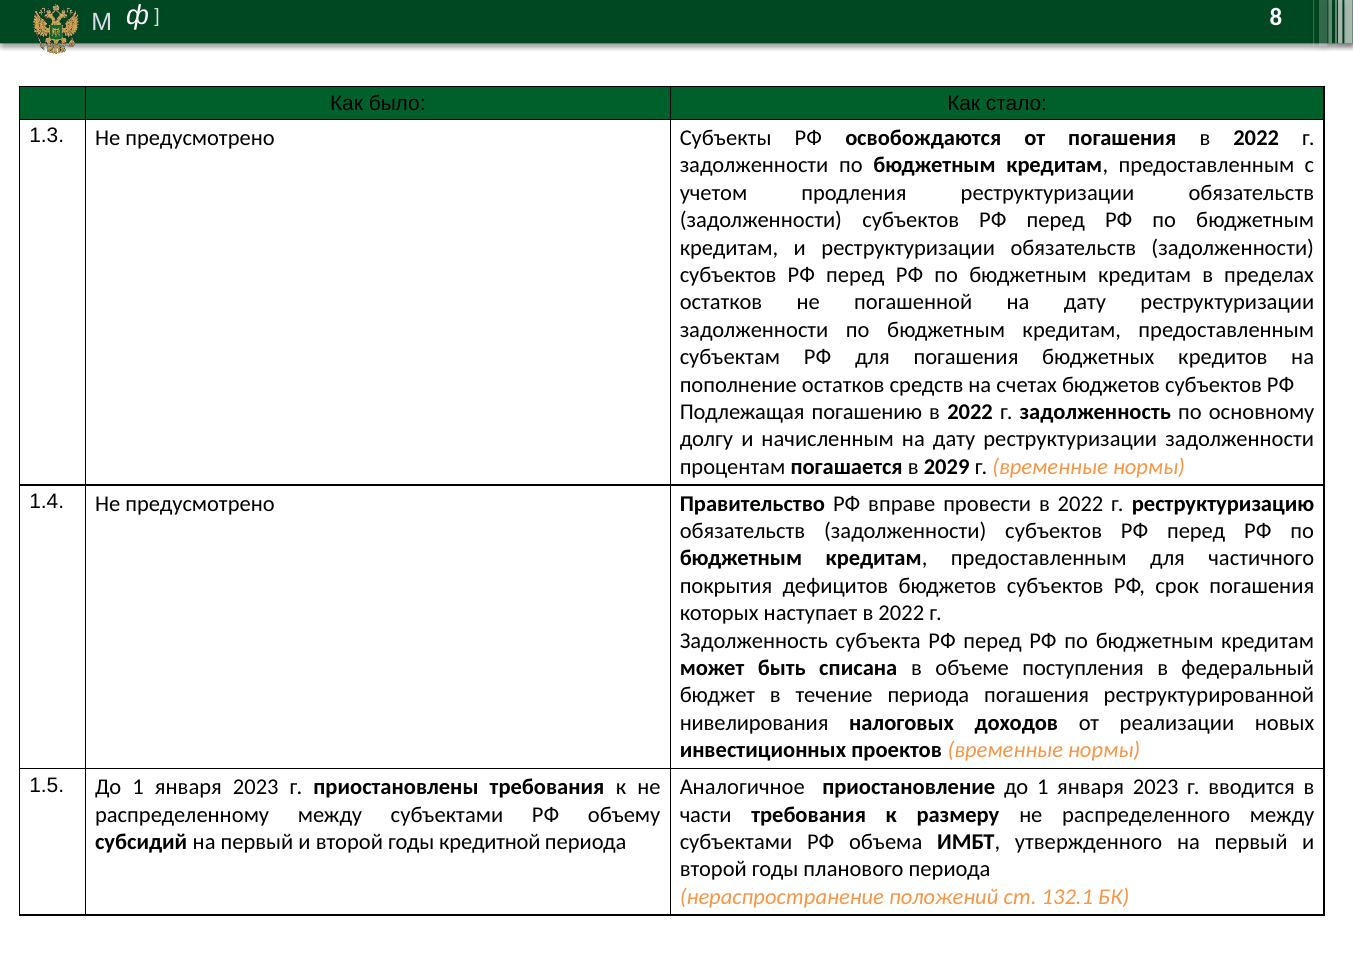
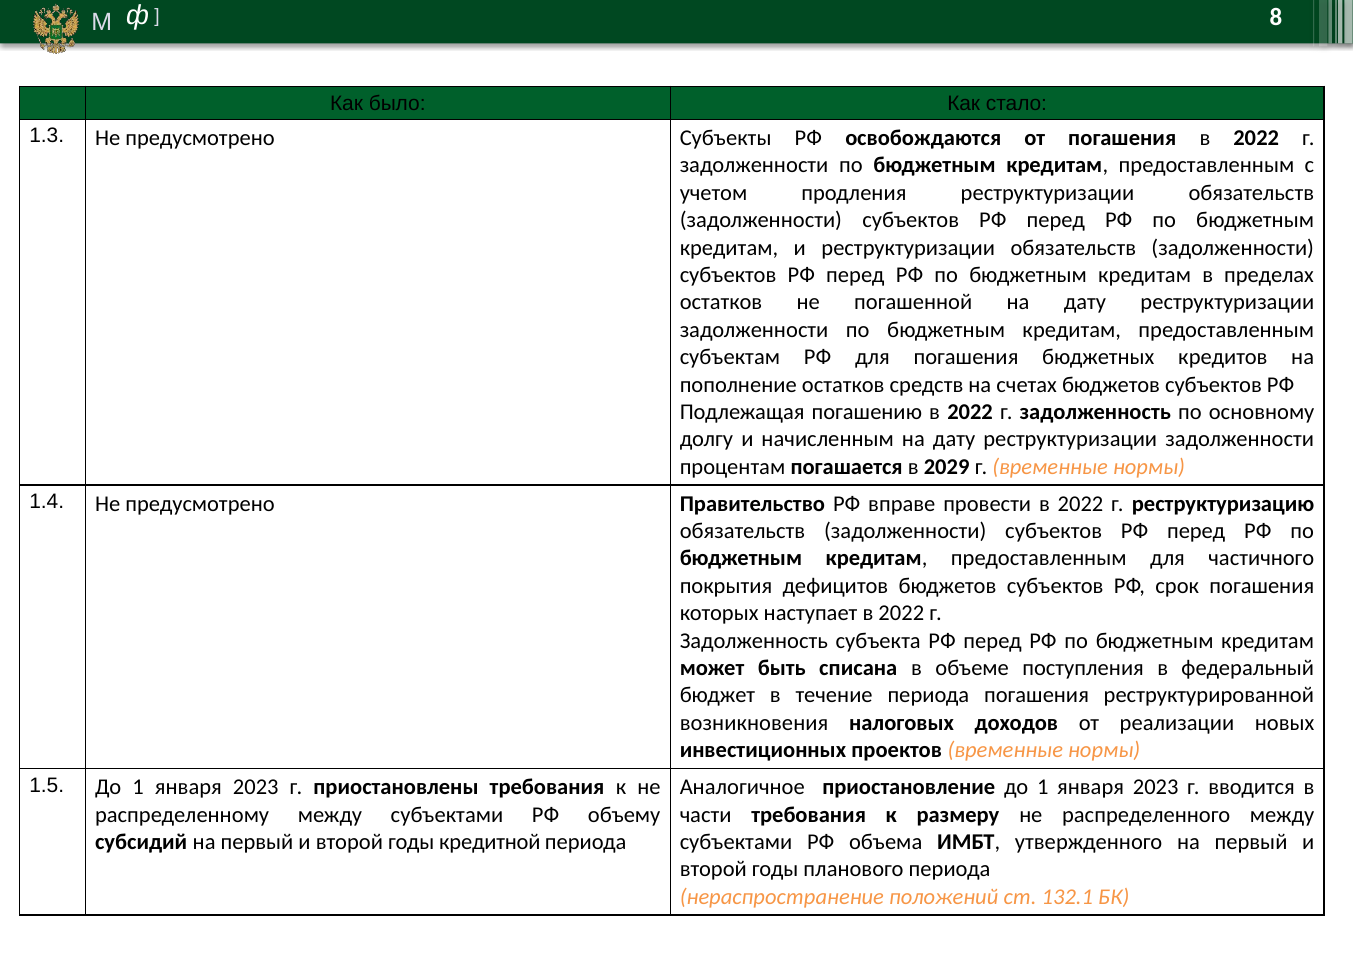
нивелирования: нивелирования -> возникновения
